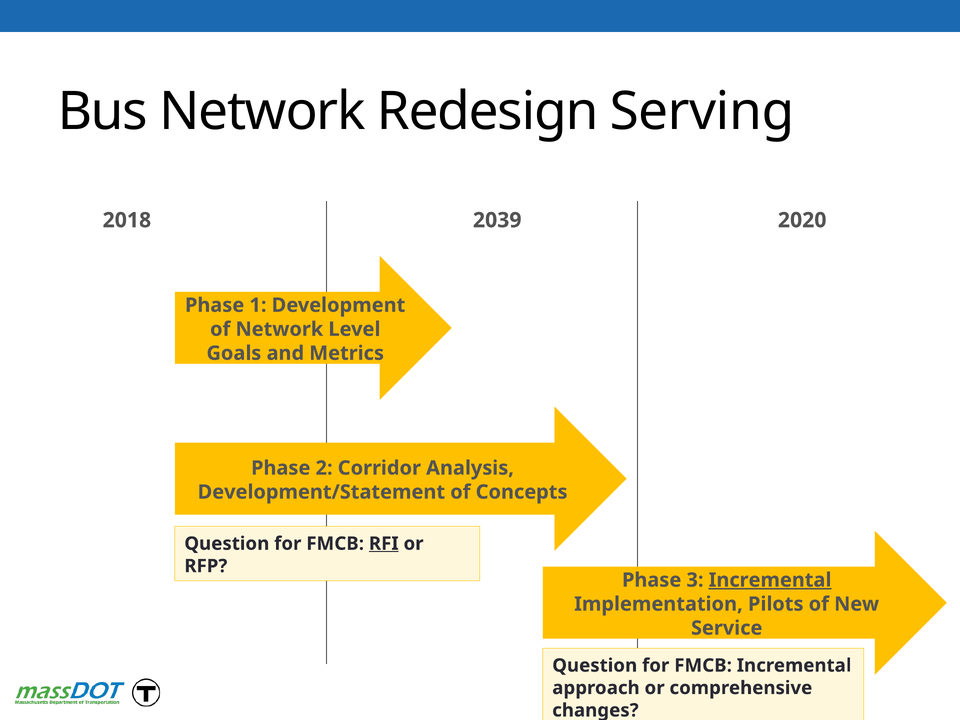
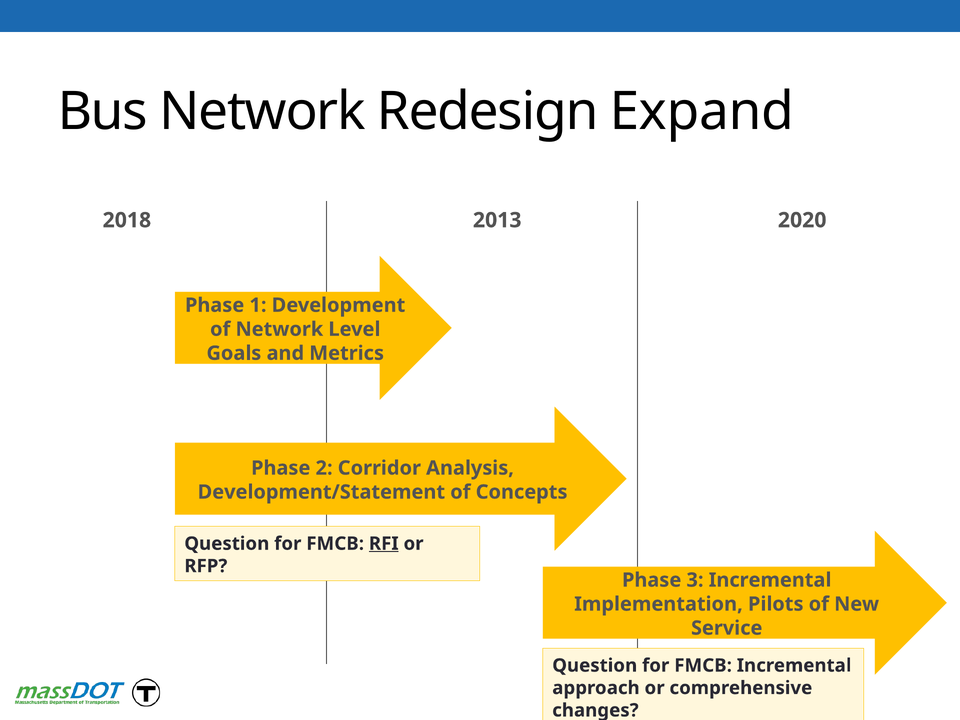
Serving: Serving -> Expand
2039: 2039 -> 2013
Incremental at (770, 580) underline: present -> none
